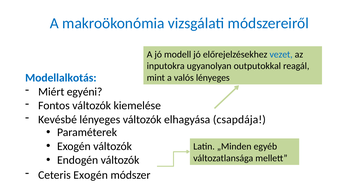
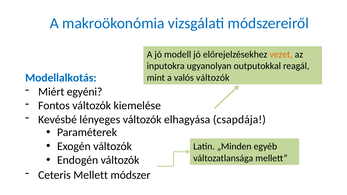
vezet colour: blue -> orange
valós lényeges: lényeges -> változók
Ceteris Exogén: Exogén -> Mellett
